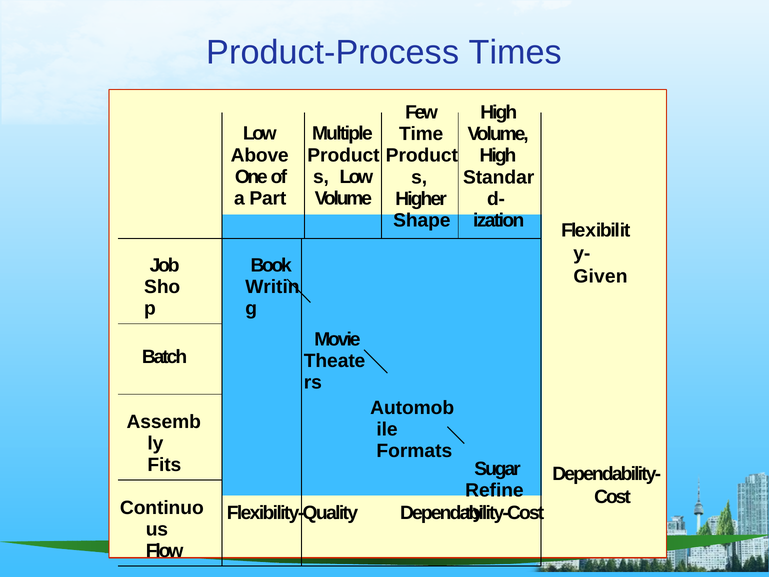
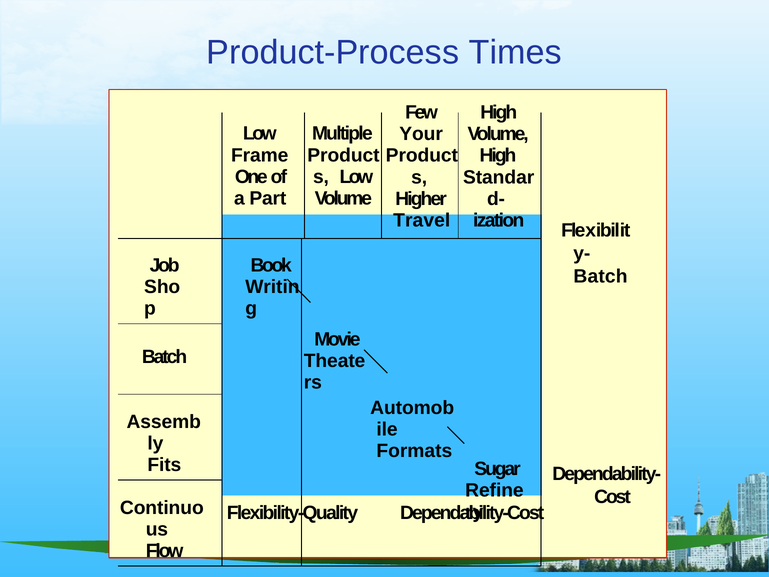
Time: Time -> Your
Above: Above -> Frame
Shape: Shape -> Travel
Given at (601, 276): Given -> Batch
